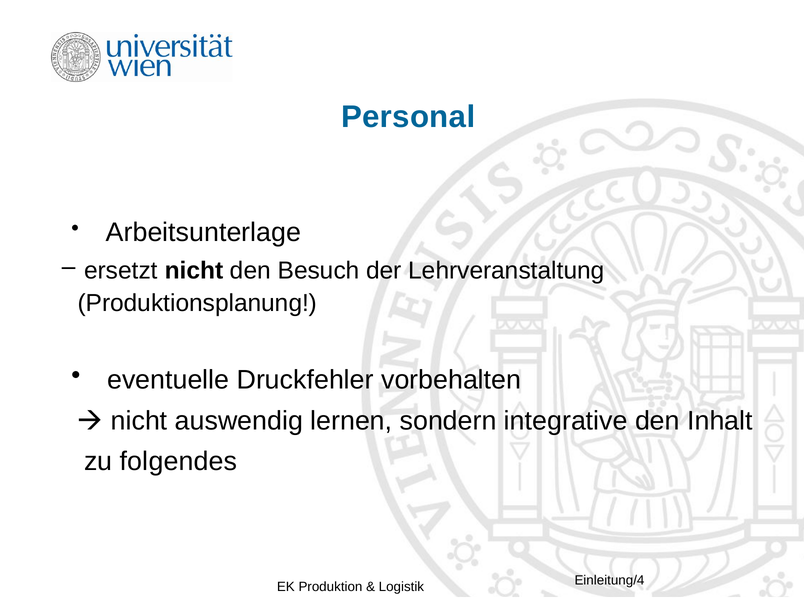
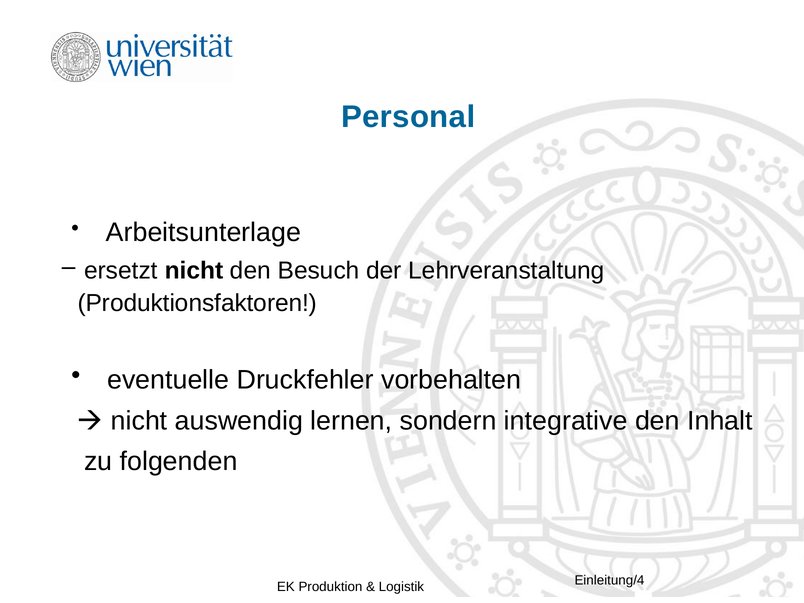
Produktionsplanung: Produktionsplanung -> Produktionsfaktoren
folgendes: folgendes -> folgenden
